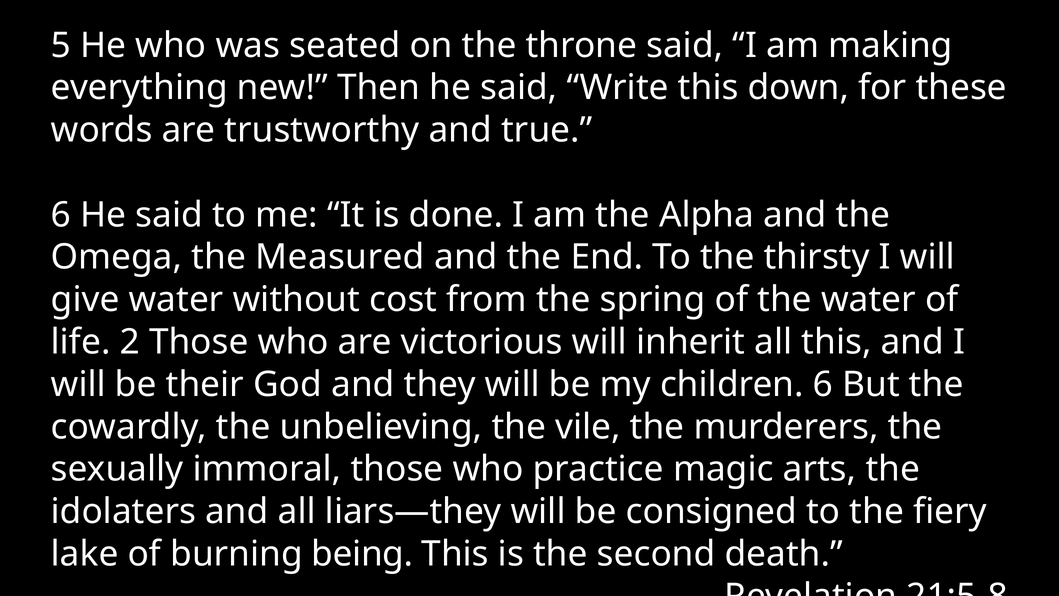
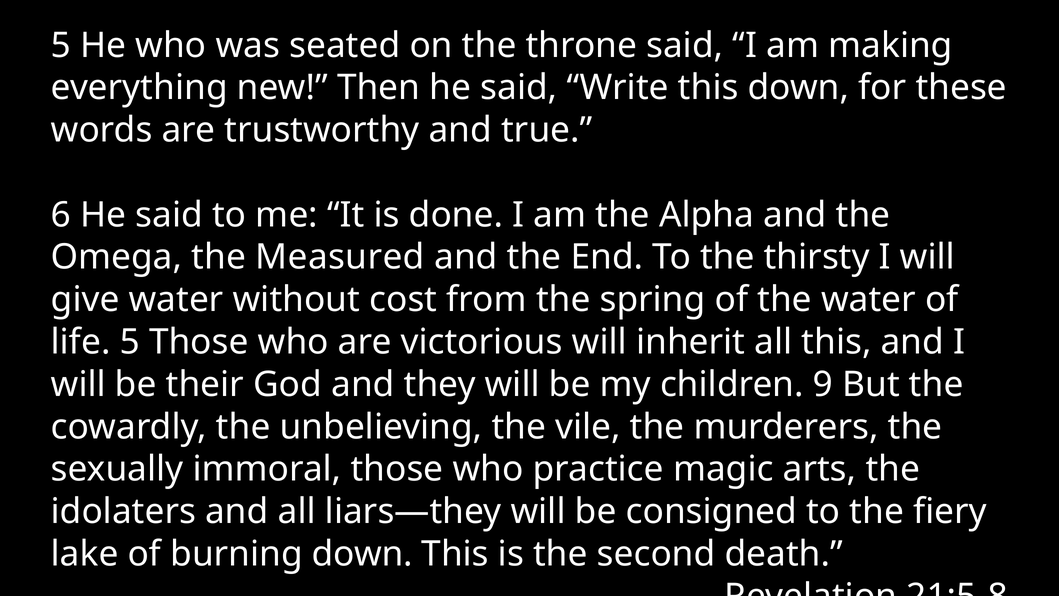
life 2: 2 -> 5
children 6: 6 -> 9
burning being: being -> down
